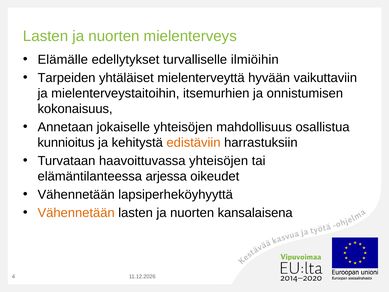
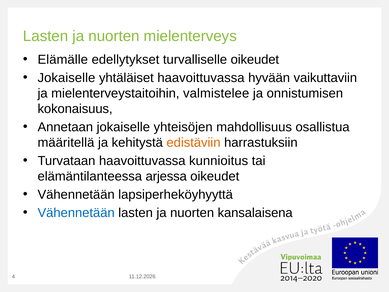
turvalliselle ilmiöihin: ilmiöihin -> oikeudet
Tarpeiden at (67, 78): Tarpeiden -> Jokaiselle
yhtäläiset mielenterveyttä: mielenterveyttä -> haavoittuvassa
itsemurhien: itsemurhien -> valmistelee
kunnioitus: kunnioitus -> määritellä
haavoittuvassa yhteisöjen: yhteisöjen -> kunnioitus
Vähennetään at (76, 213) colour: orange -> blue
